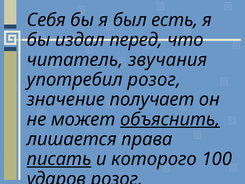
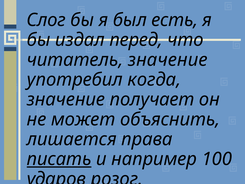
Себя: Себя -> Слог
читатель звучания: звучания -> значение
употребил розог: розог -> когда
объяснить underline: present -> none
которого: которого -> например
